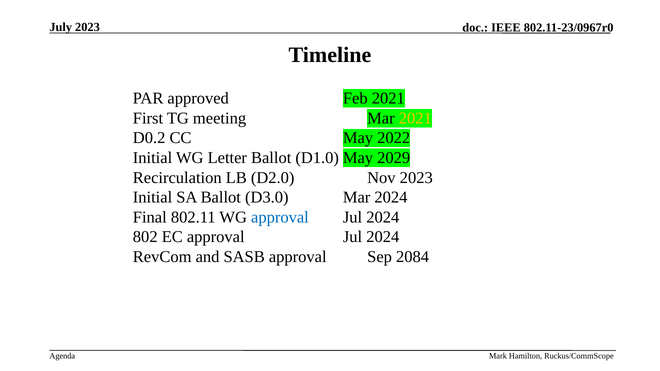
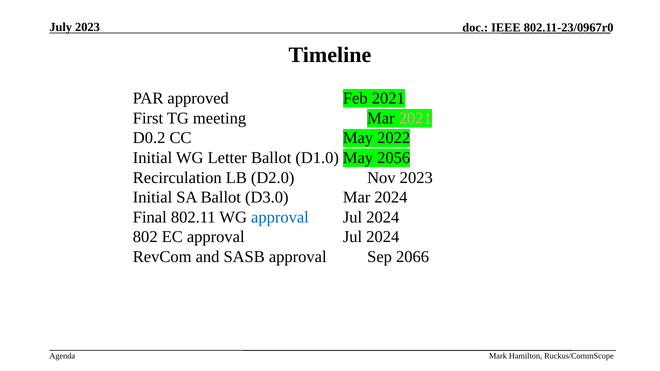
2021 at (415, 118) colour: yellow -> pink
2029: 2029 -> 2056
2084: 2084 -> 2066
